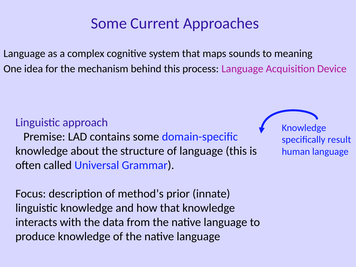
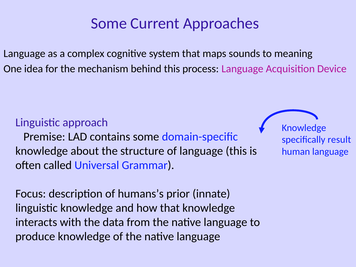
method’s: method’s -> humans’s
